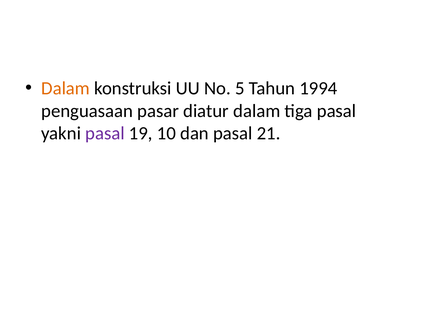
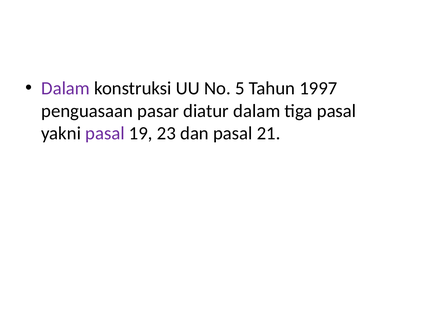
Dalam at (66, 89) colour: orange -> purple
1994: 1994 -> 1997
10: 10 -> 23
